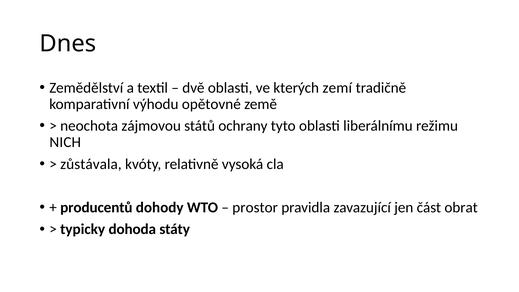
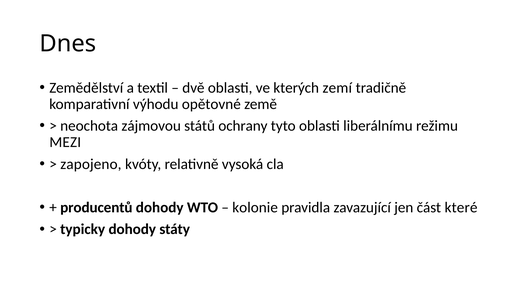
NICH: NICH -> MEZI
zůstávala: zůstávala -> zapojeno
prostor: prostor -> kolonie
obrat: obrat -> které
typicky dohoda: dohoda -> dohody
